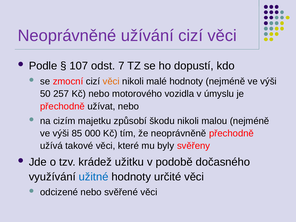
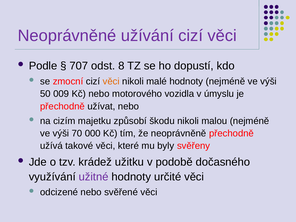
107: 107 -> 707
7: 7 -> 8
257: 257 -> 009
85: 85 -> 70
užitné colour: blue -> purple
